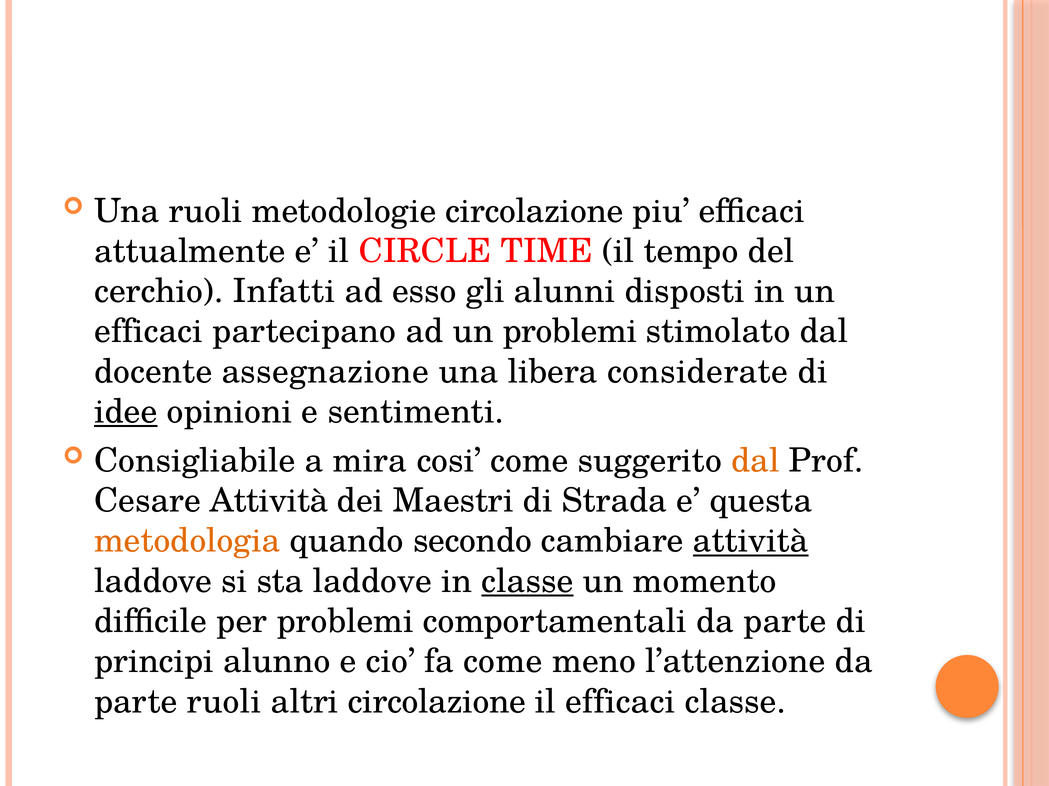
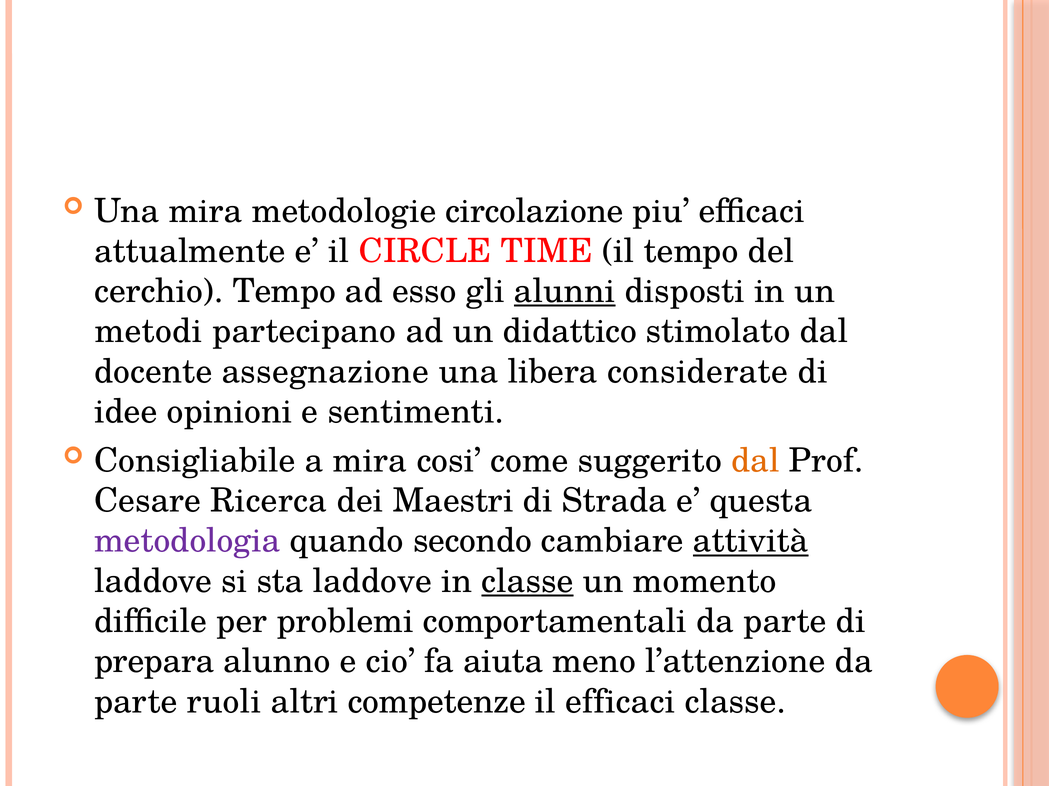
Una ruoli: ruoli -> mira
cerchio Infatti: Infatti -> Tempo
alunni underline: none -> present
efficaci at (149, 332): efficaci -> metodi
un problemi: problemi -> didattico
idee underline: present -> none
Cesare Attività: Attività -> Ricerca
metodologia colour: orange -> purple
principi: principi -> prepara
fa come: come -> aiuta
altri circolazione: circolazione -> competenze
